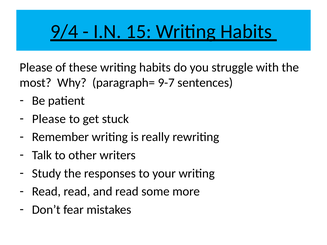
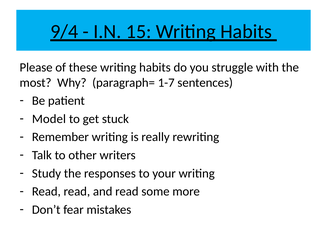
9-7: 9-7 -> 1-7
Please at (49, 119): Please -> Model
